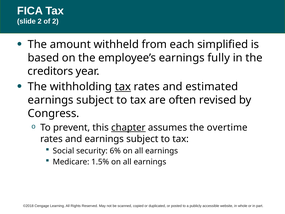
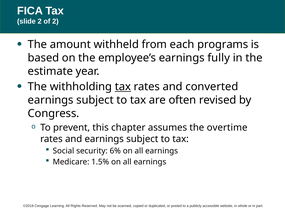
simplified: simplified -> programs
creditors: creditors -> estimate
estimated: estimated -> converted
chapter underline: present -> none
